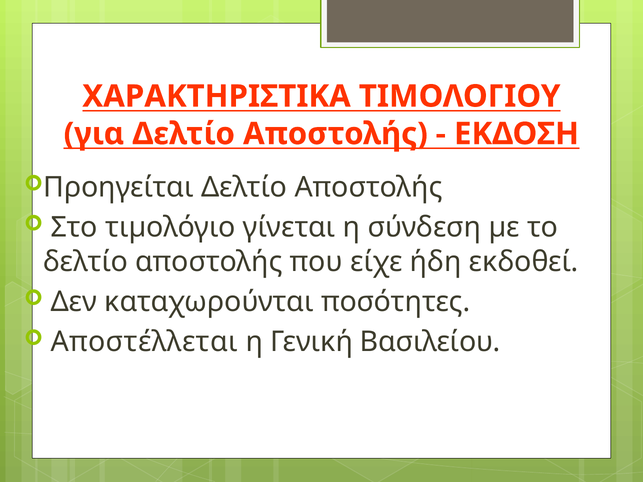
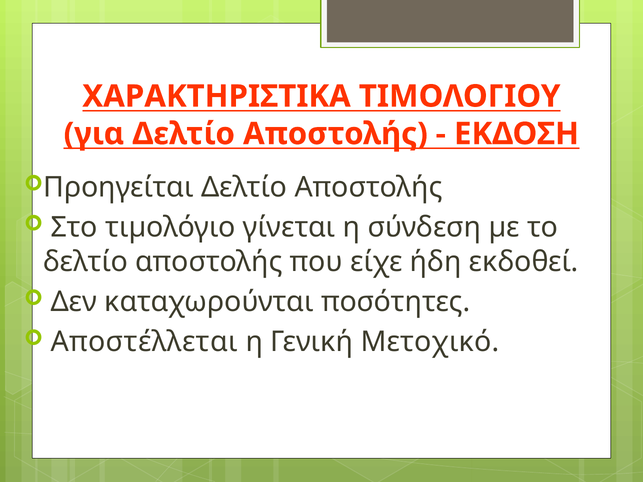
Βασιλείου: Βασιλείου -> Μετοχικό
